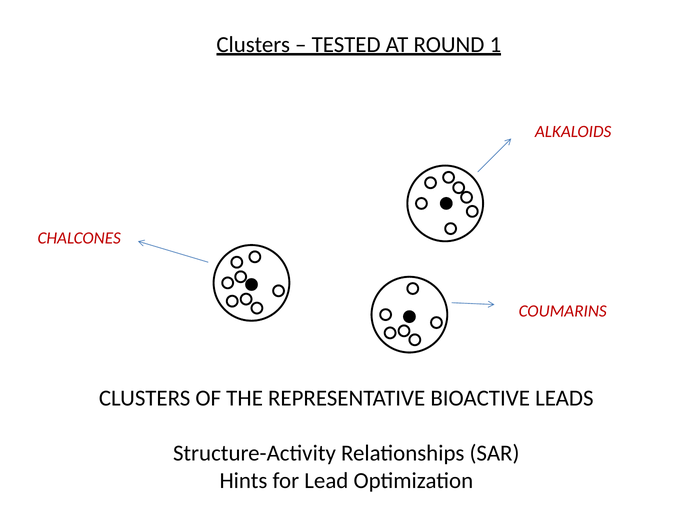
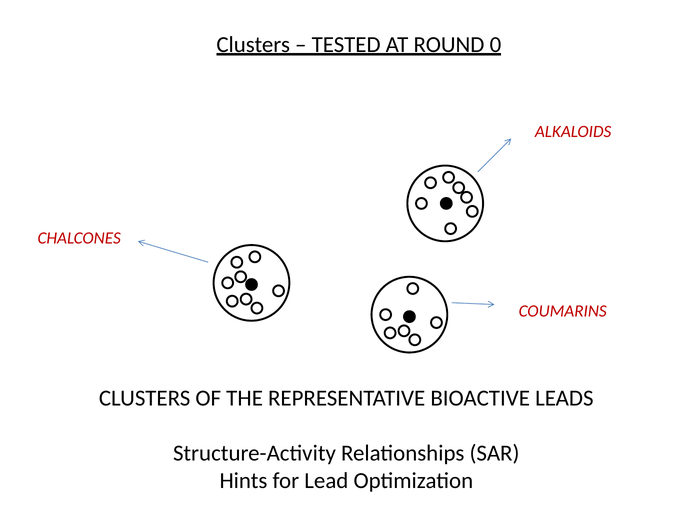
1: 1 -> 0
